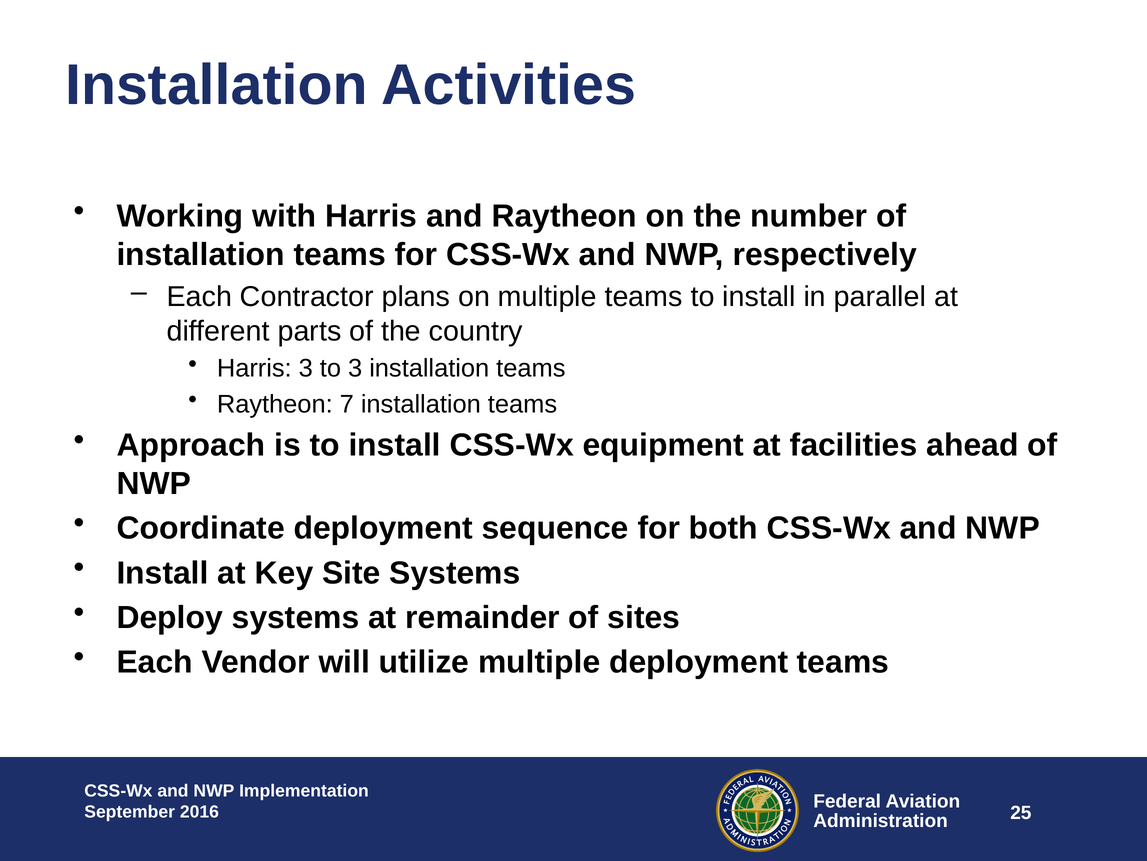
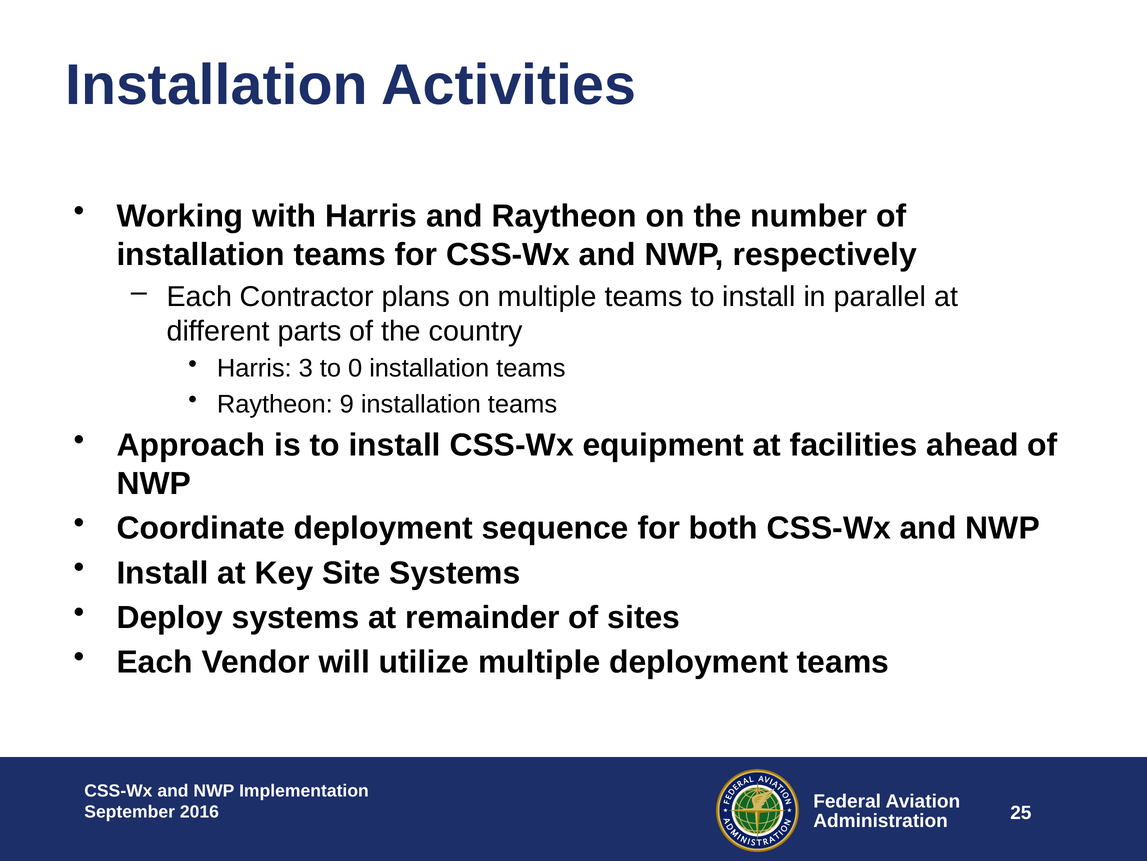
to 3: 3 -> 0
7: 7 -> 9
